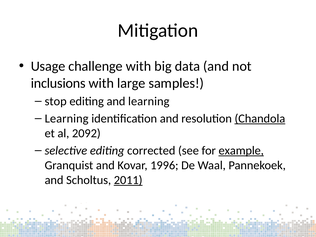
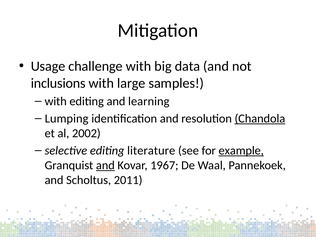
stop at (56, 101): stop -> with
Learning at (67, 119): Learning -> Lumping
2092: 2092 -> 2002
corrected: corrected -> literature
and at (105, 165) underline: none -> present
1996: 1996 -> 1967
2011 underline: present -> none
